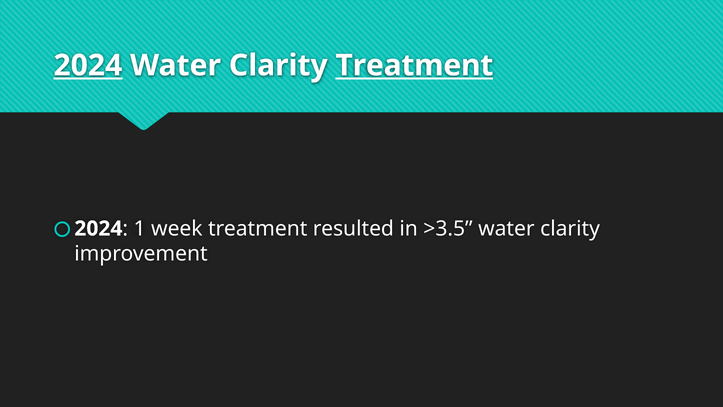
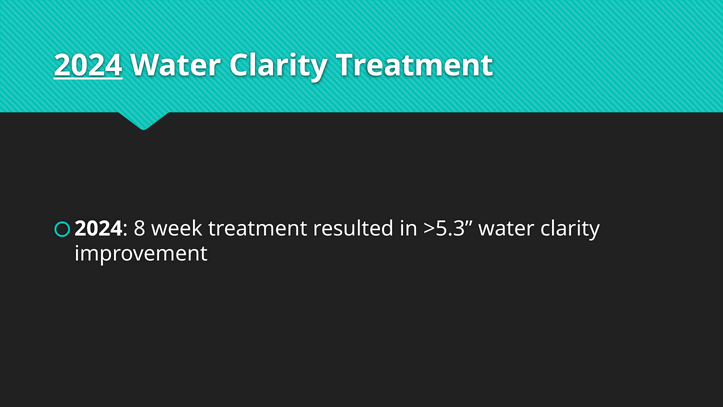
Treatment at (414, 65) underline: present -> none
1: 1 -> 8
>3.5: >3.5 -> >5.3
